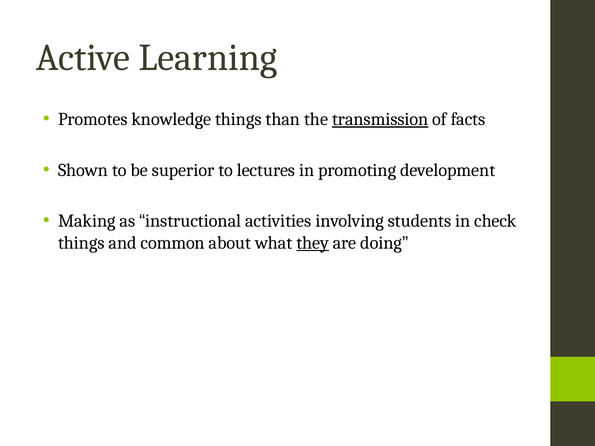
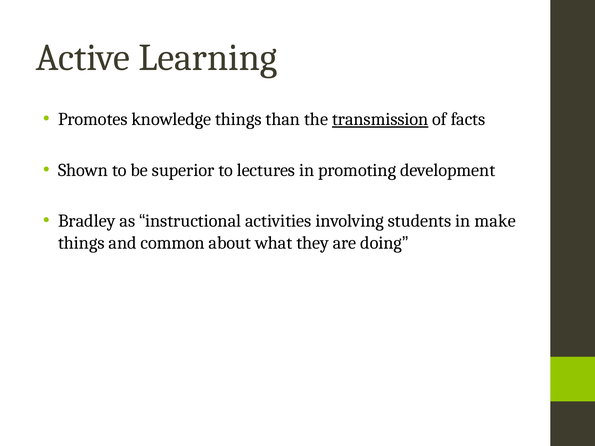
Making: Making -> Bradley
check: check -> make
they underline: present -> none
